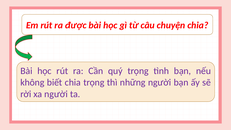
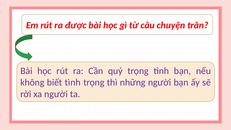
chuyện chia: chia -> trân
biết chia: chia -> tình
